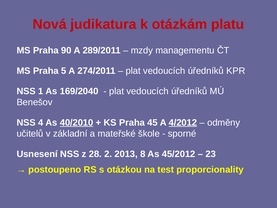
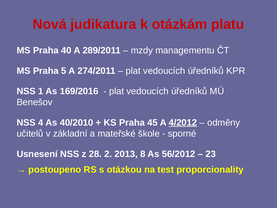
90: 90 -> 40
169/2040: 169/2040 -> 169/2016
40/2010 underline: present -> none
45/2012: 45/2012 -> 56/2012
